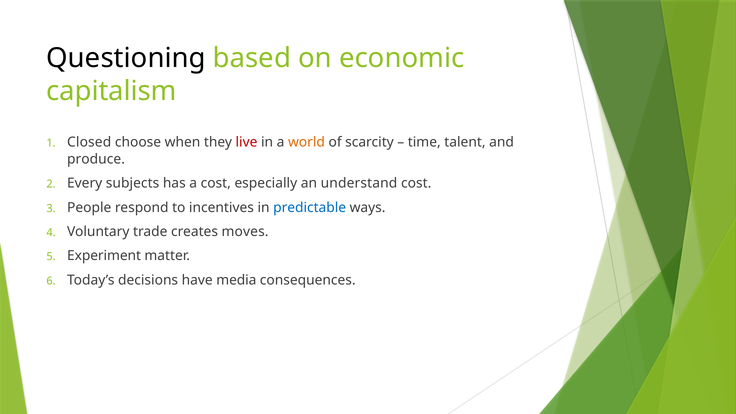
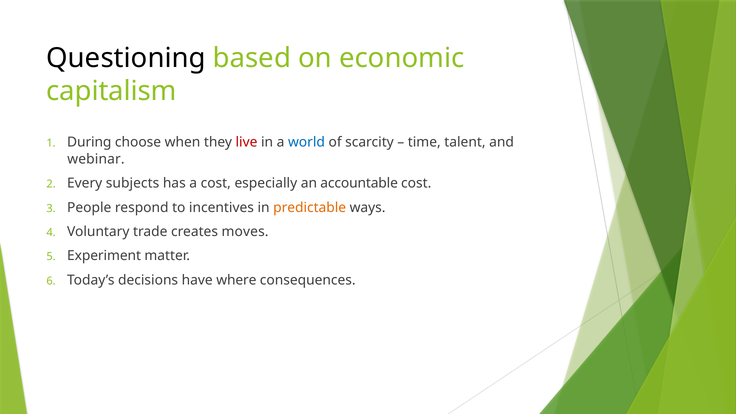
Closed: Closed -> During
world colour: orange -> blue
produce: produce -> webinar
understand: understand -> accountable
predictable colour: blue -> orange
media: media -> where
